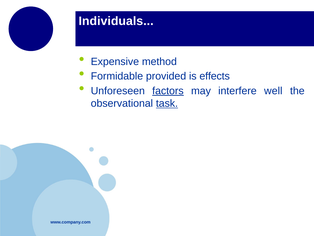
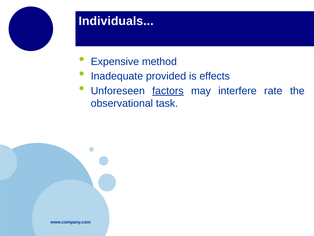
Formidable: Formidable -> Inadequate
well: well -> rate
task underline: present -> none
